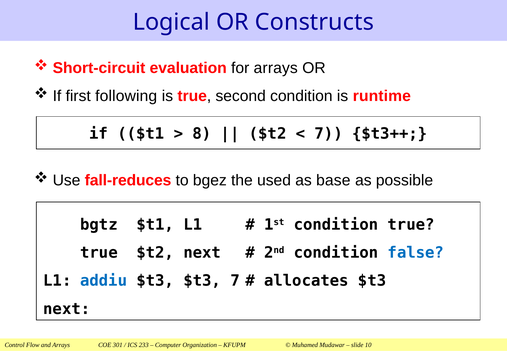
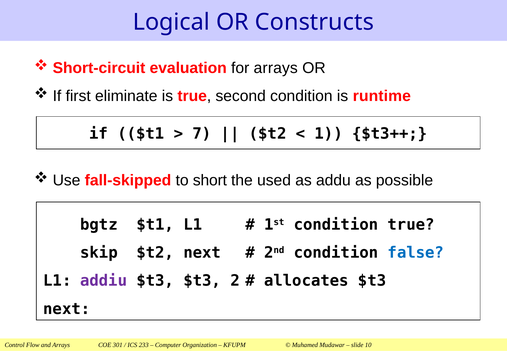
following: following -> eliminate
8: 8 -> 7
7 at (329, 134): 7 -> 1
fall-reduces: fall-reduces -> fall-skipped
bgez: bgez -> short
base: base -> addu
true at (99, 253): true -> skip
addiu colour: blue -> purple
$t3 7: 7 -> 2
